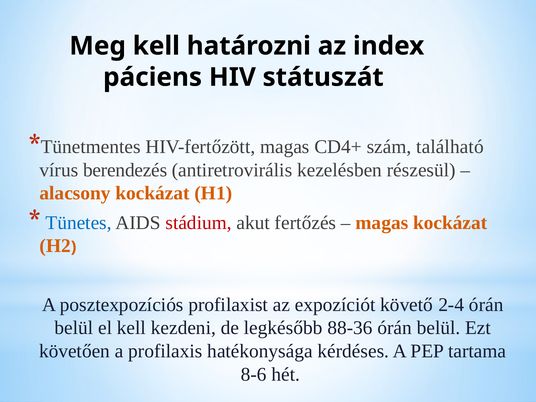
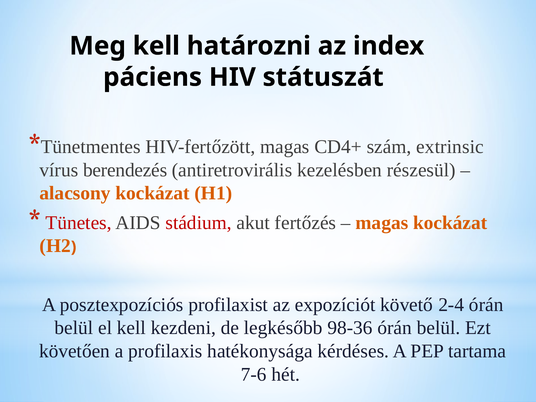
található: található -> extrinsic
Tünetes colour: blue -> red
88-36: 88-36 -> 98-36
8-6: 8-6 -> 7-6
